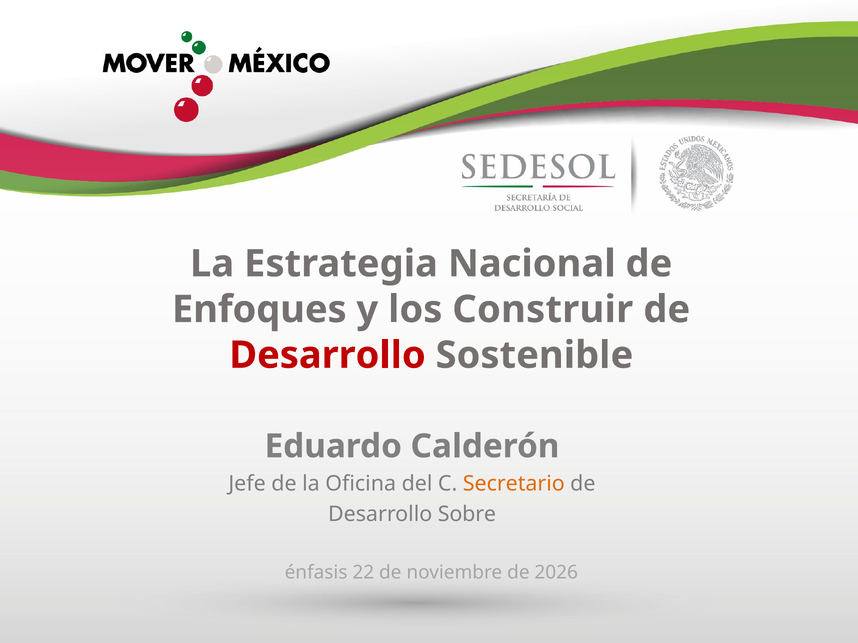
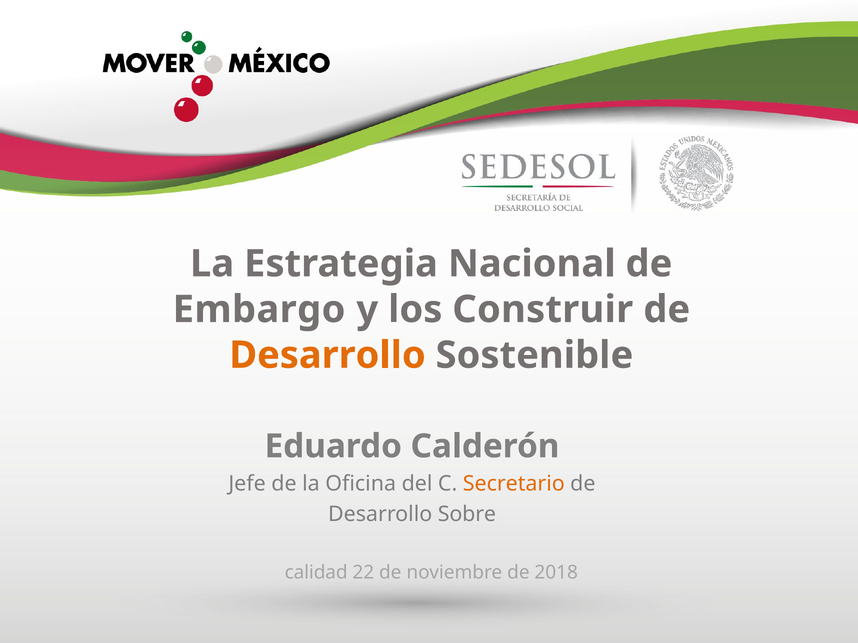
Enfoques: Enfoques -> Embargo
Desarrollo at (327, 356) colour: red -> orange
énfasis: énfasis -> calidad
2026: 2026 -> 2018
